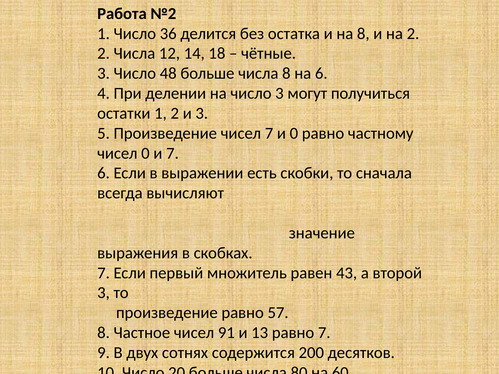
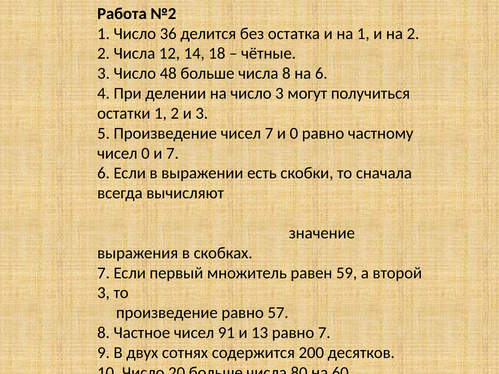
на 8: 8 -> 1
43: 43 -> 59
